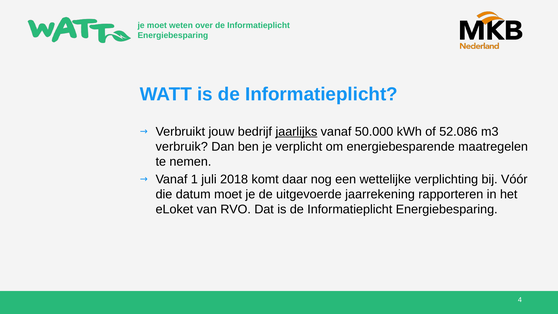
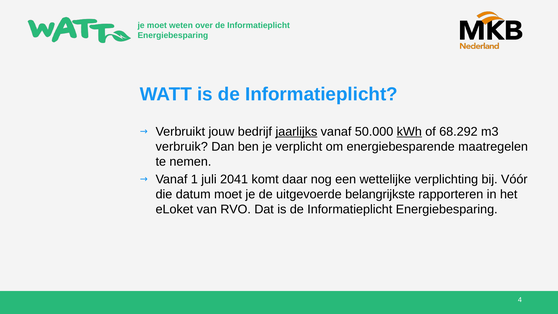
kWh underline: none -> present
52.086: 52.086 -> 68.292
2018: 2018 -> 2041
jaarrekening: jaarrekening -> belangrijkste
